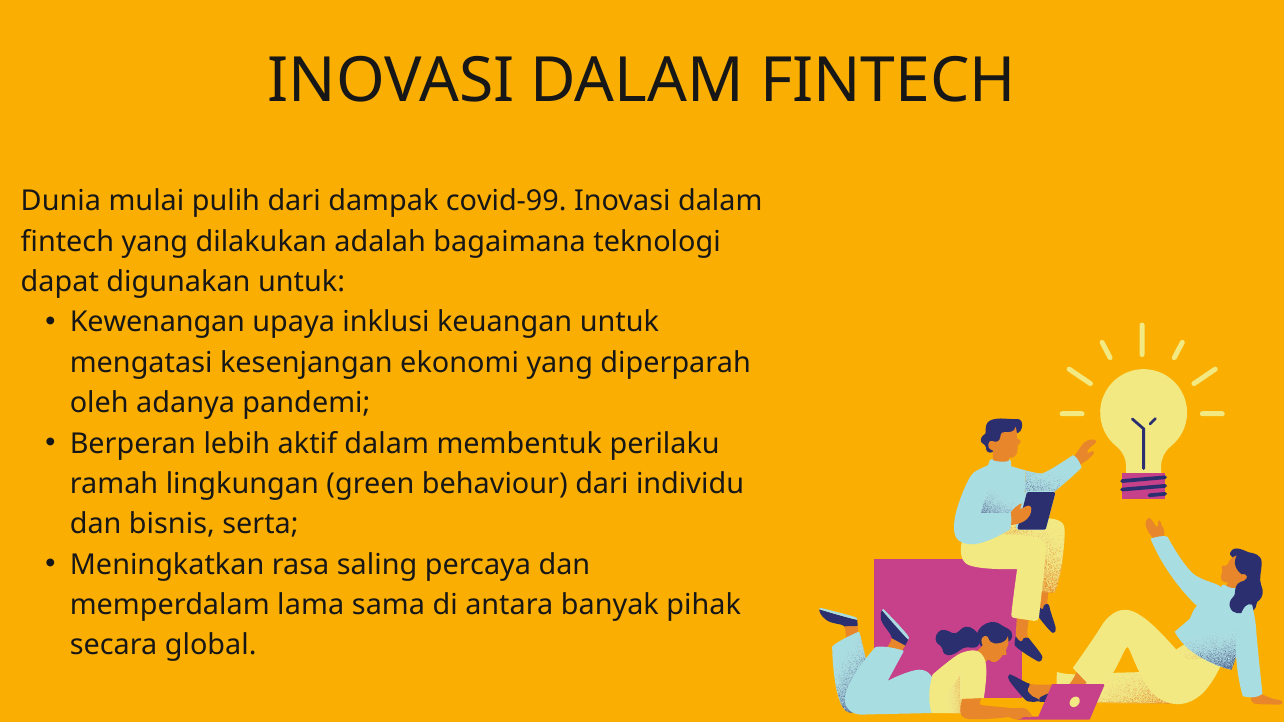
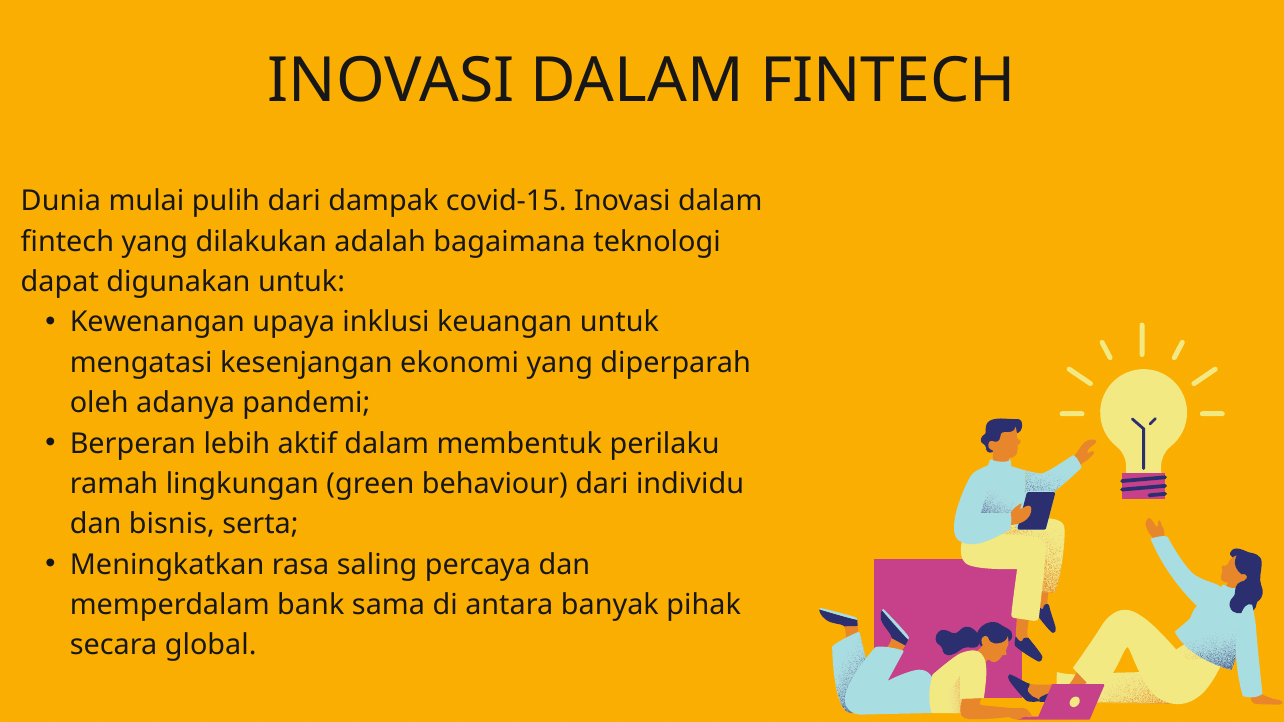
covid-99: covid-99 -> covid-15
lama: lama -> bank
